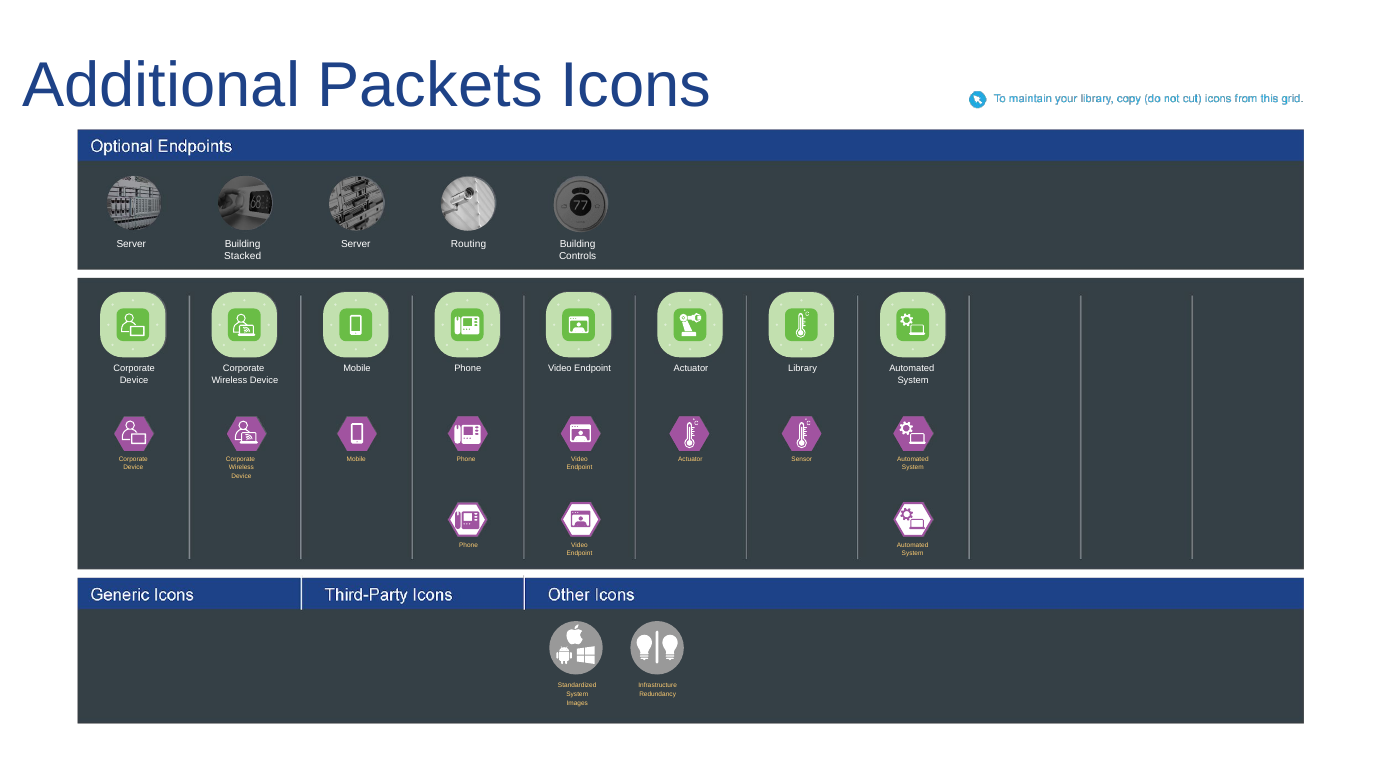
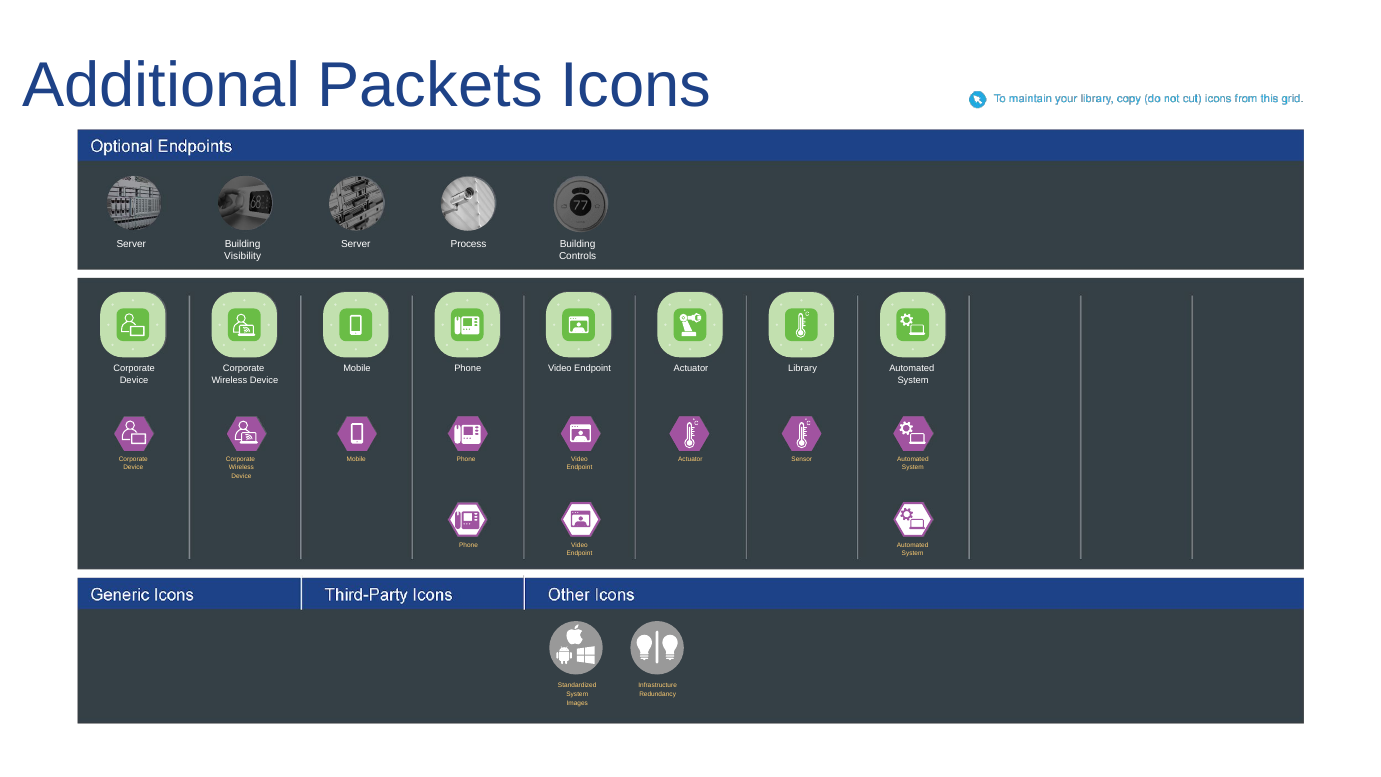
Routing: Routing -> Process
Stacked: Stacked -> Visibility
